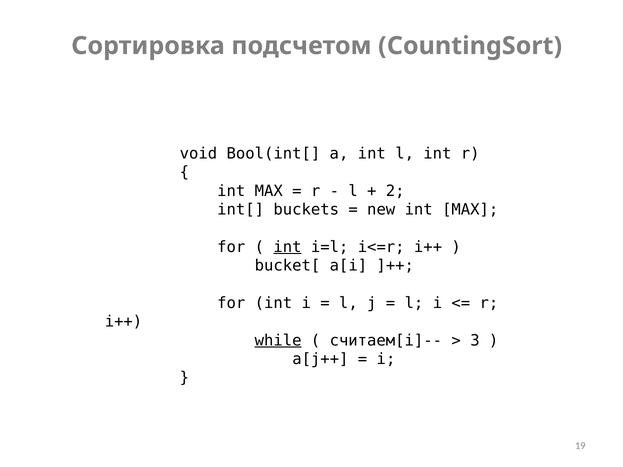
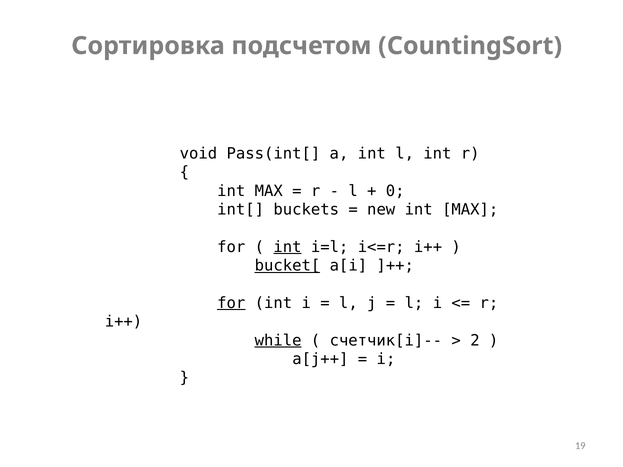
Bool(int[: Bool(int[ -> Pass(int[
2: 2 -> 0
bucket[ underline: none -> present
for at (231, 303) underline: none -> present
считаем[i]--: считаем[i]-- -> счетчик[i]--
3: 3 -> 2
